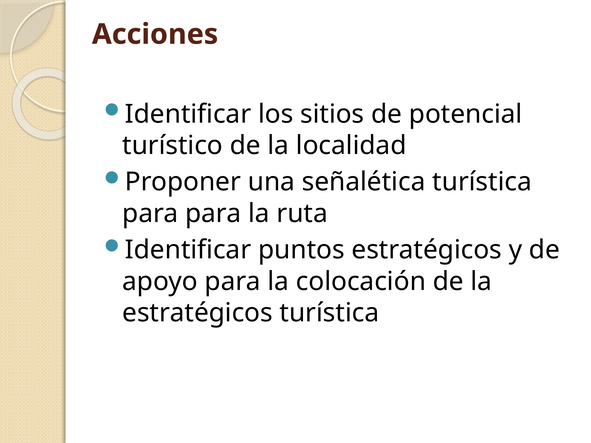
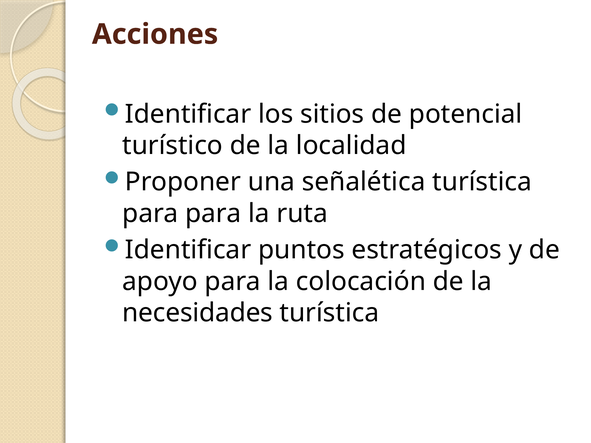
estratégicos at (198, 313): estratégicos -> necesidades
